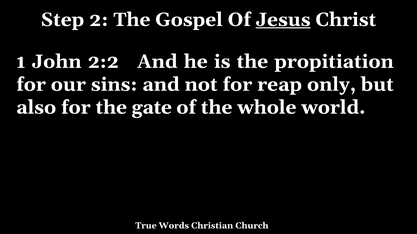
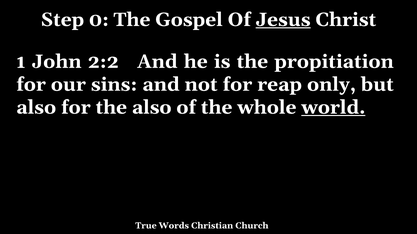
2: 2 -> 0
the gate: gate -> also
world underline: none -> present
